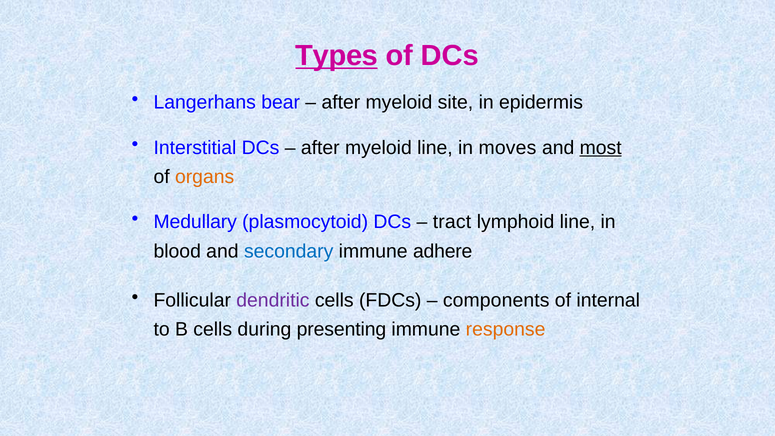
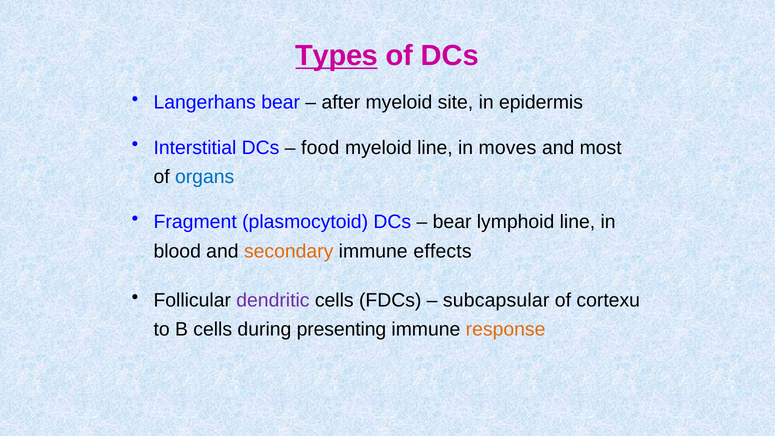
after at (320, 148): after -> food
most underline: present -> none
organs colour: orange -> blue
Medullary: Medullary -> Fragment
tract at (452, 222): tract -> bear
secondary colour: blue -> orange
adhere: adhere -> effects
components: components -> subcapsular
internal: internal -> cortexu
